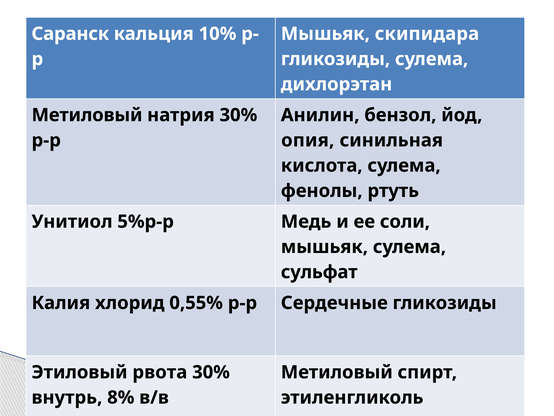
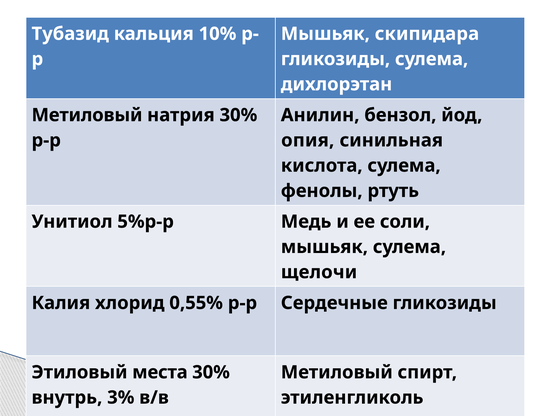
Саранск: Саранск -> Тубазид
сульфат: сульфат -> щелочи
рвота: рвота -> места
8%: 8% -> 3%
